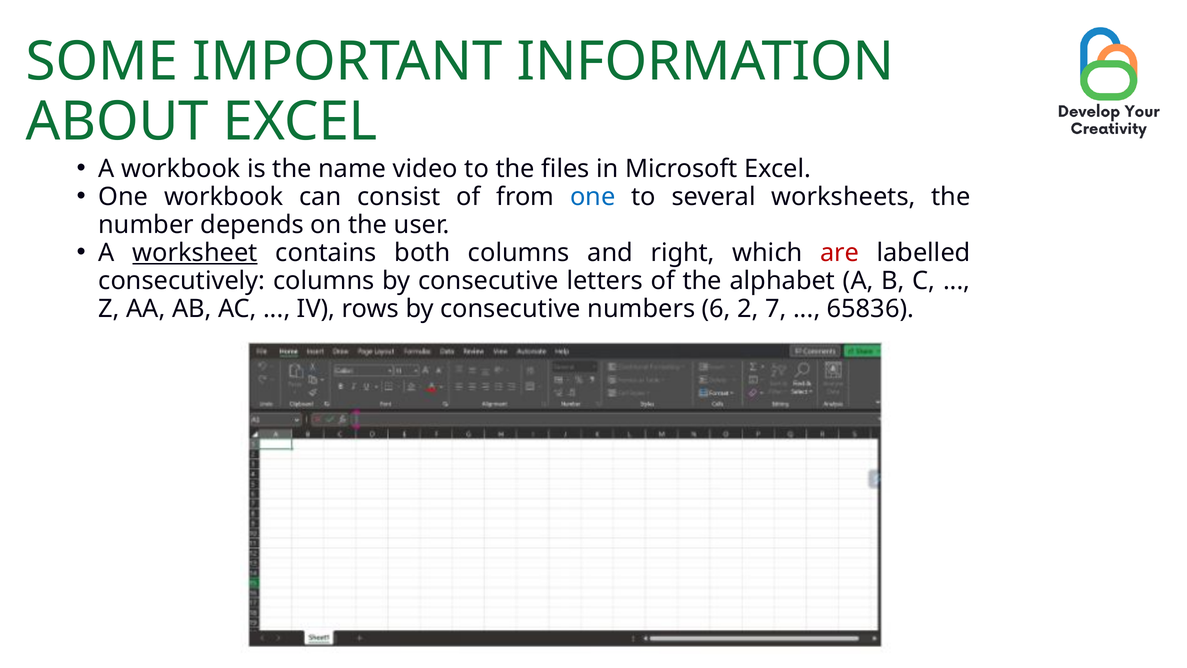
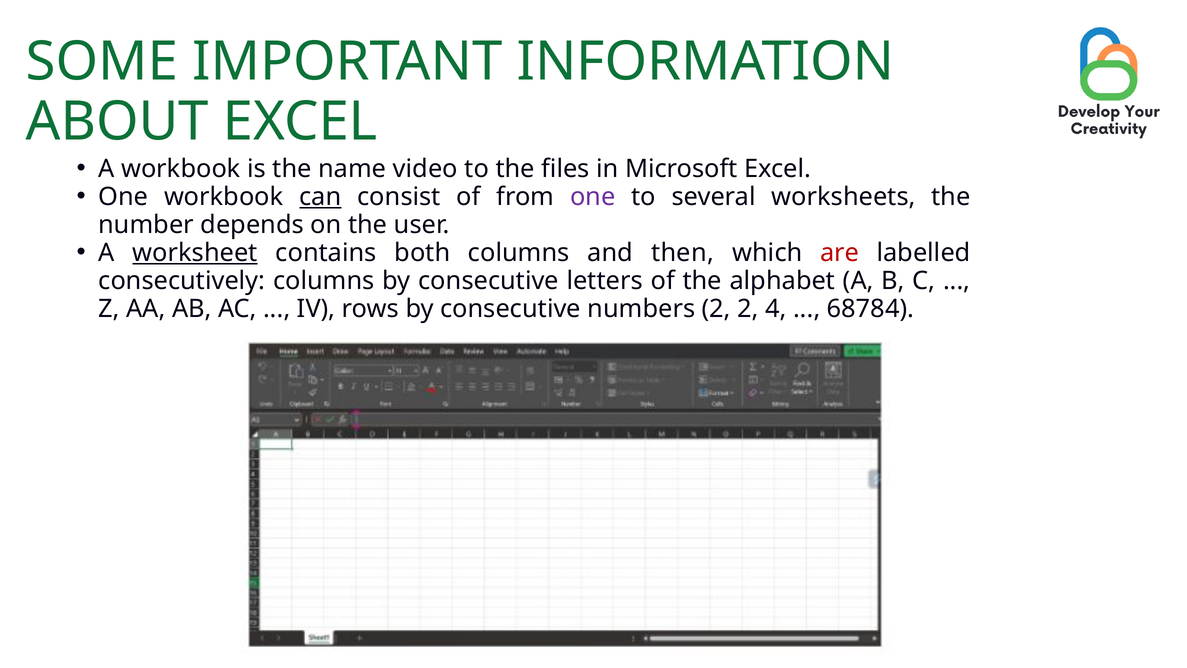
can underline: none -> present
one at (593, 197) colour: blue -> purple
right: right -> then
numbers 6: 6 -> 2
7: 7 -> 4
65836: 65836 -> 68784
